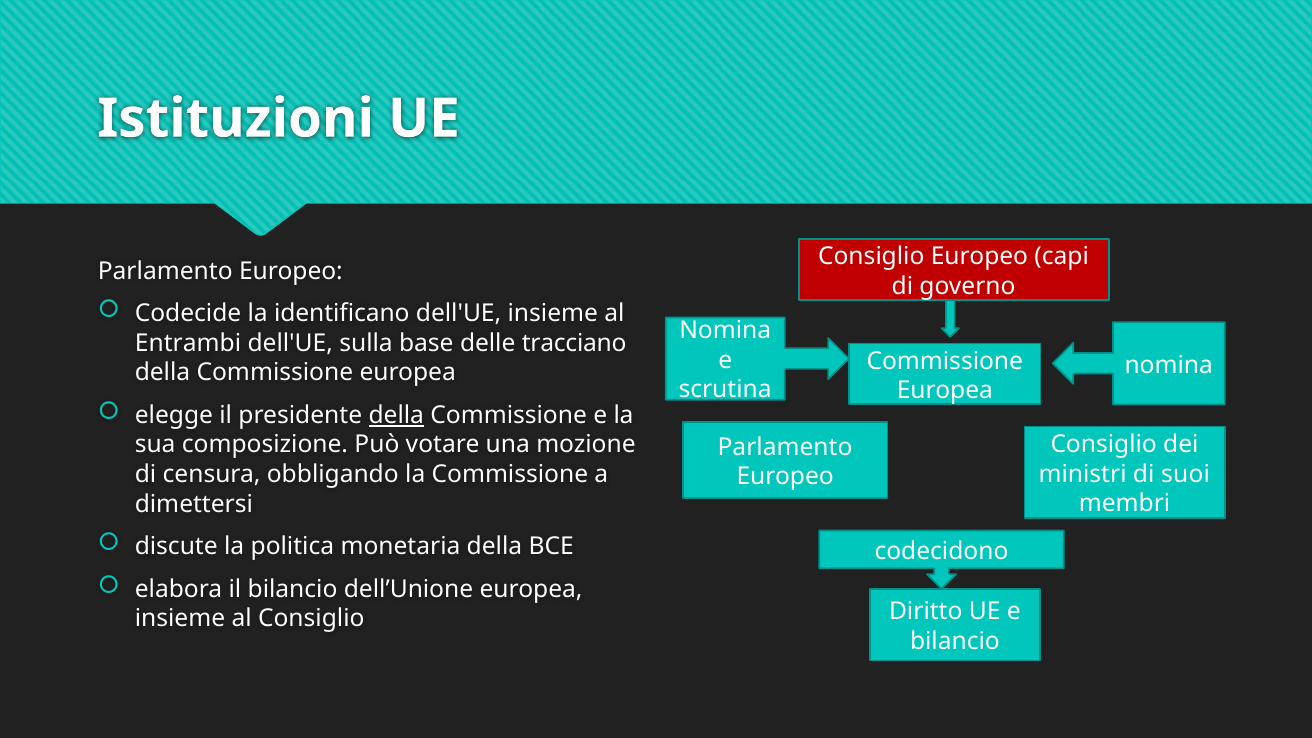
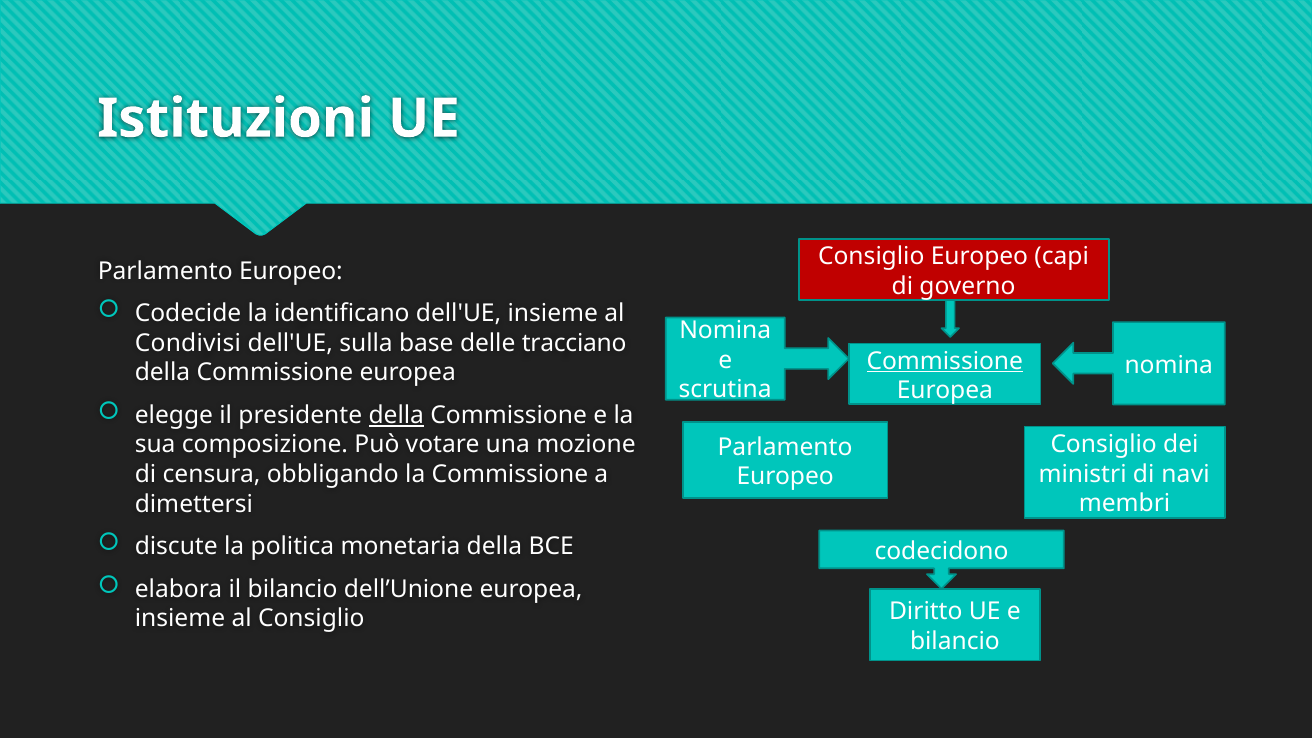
Entrambi: Entrambi -> Condivisi
Commissione at (945, 361) underline: none -> present
suoi: suoi -> navi
